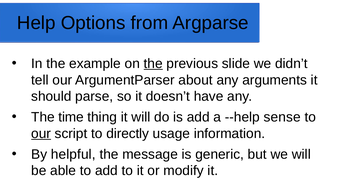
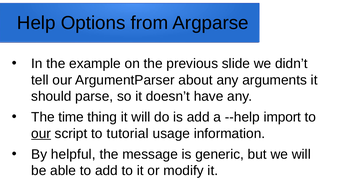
the at (153, 63) underline: present -> none
sense: sense -> import
directly: directly -> tutorial
